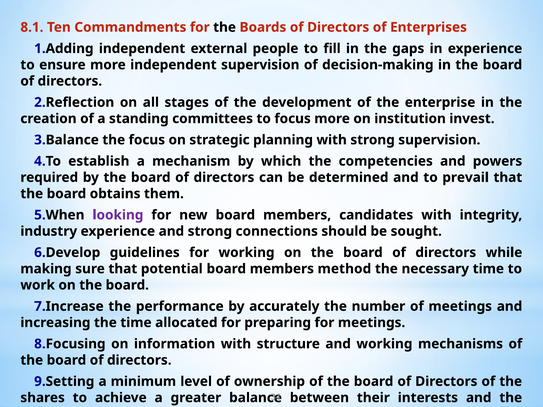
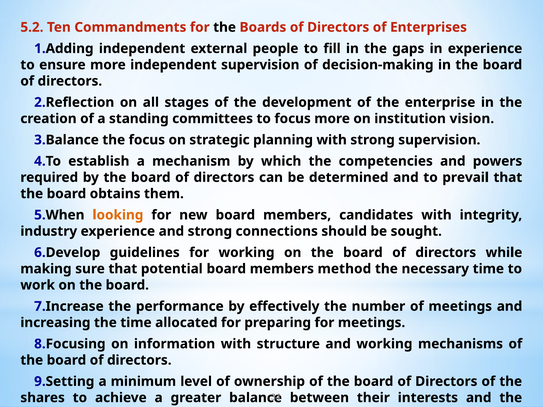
8.1: 8.1 -> 5.2
invest: invest -> vision
looking colour: purple -> orange
accurately: accurately -> effectively
